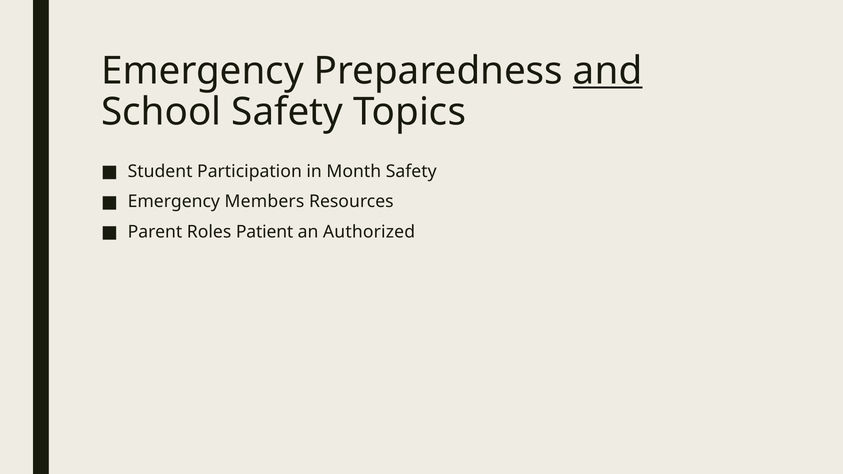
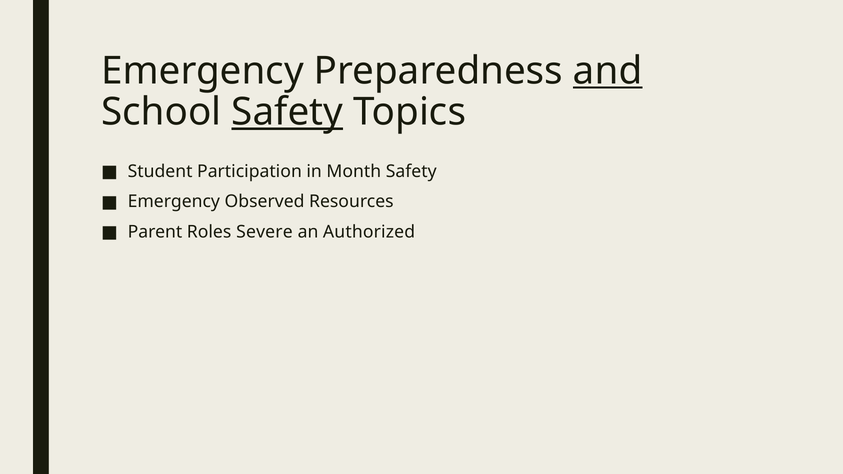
Safety at (287, 112) underline: none -> present
Members: Members -> Observed
Patient: Patient -> Severe
